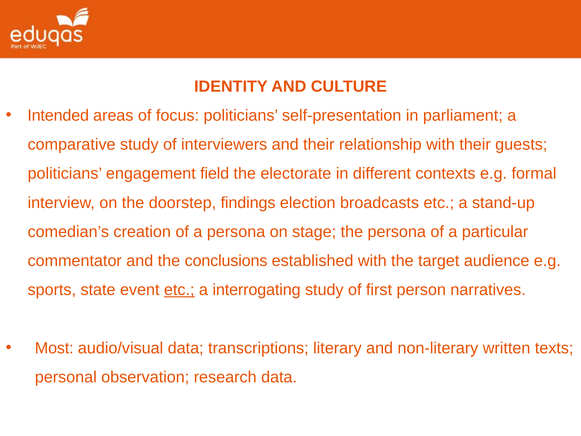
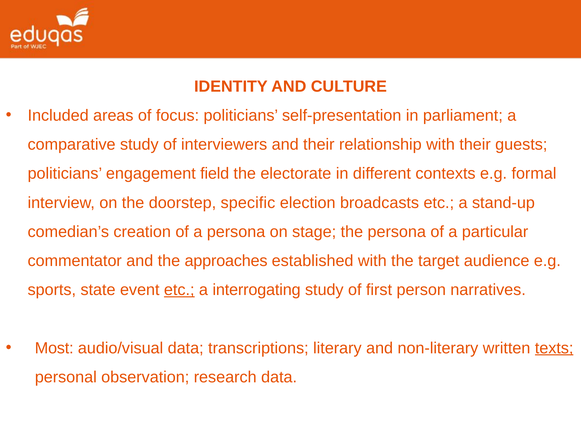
Intended: Intended -> Included
findings: findings -> specific
conclusions: conclusions -> approaches
texts underline: none -> present
